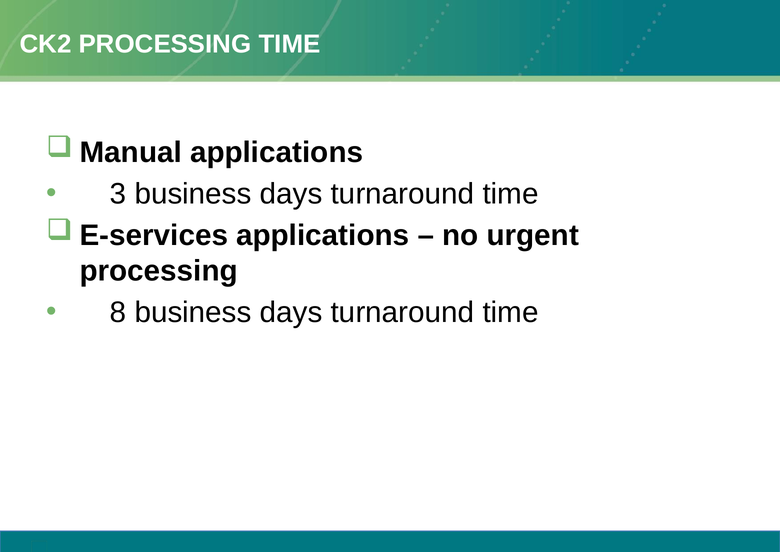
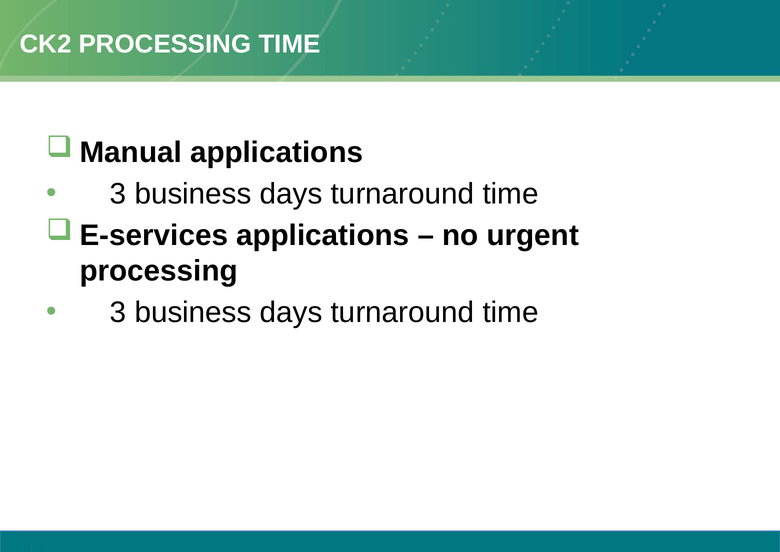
8 at (118, 312): 8 -> 3
